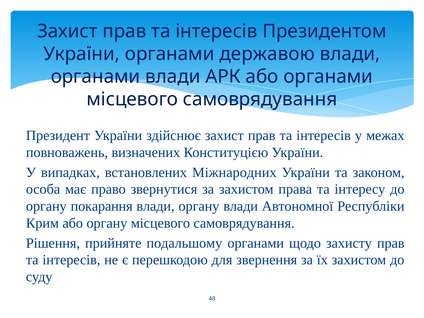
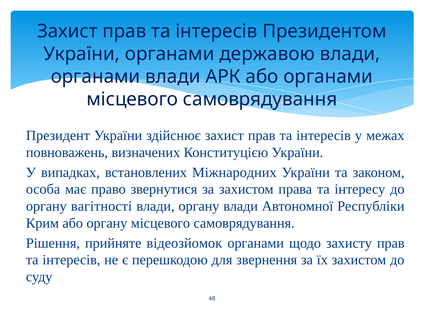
покарання: покарання -> вагітності
подальшому: подальшому -> відеозйомок
